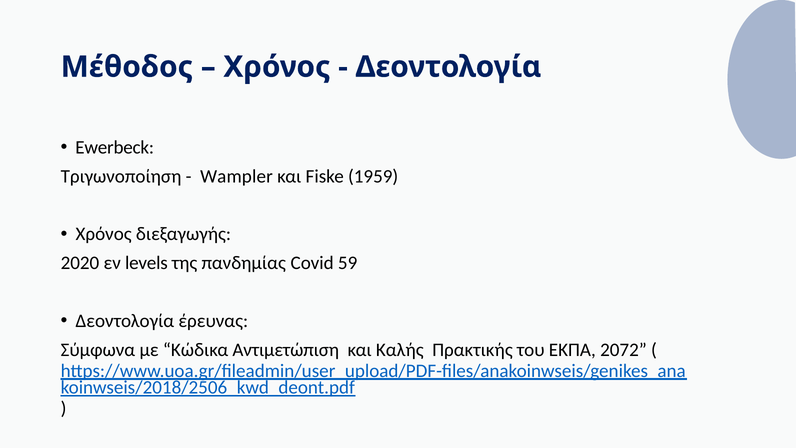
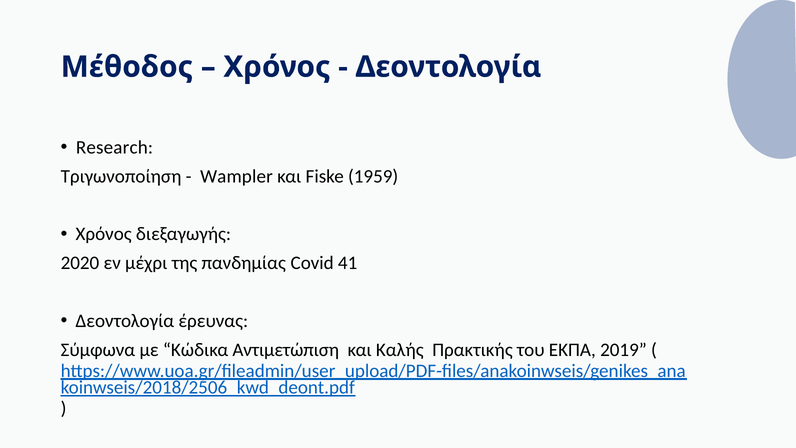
Ewerbeck: Ewerbeck -> Research
levels: levels -> μέχρι
59: 59 -> 41
2072: 2072 -> 2019
